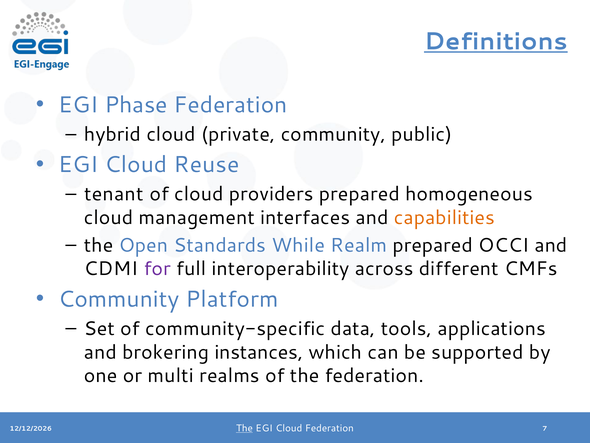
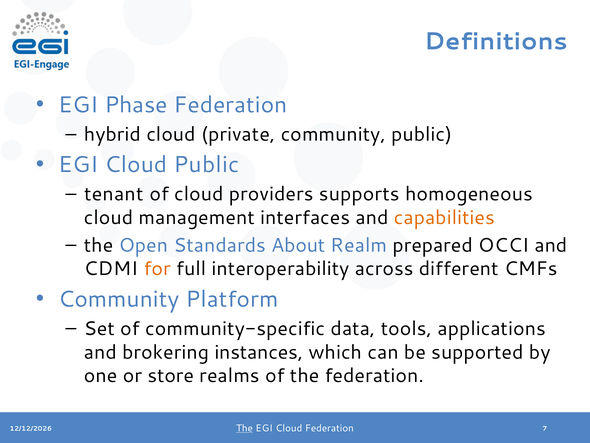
Definitions underline: present -> none
Cloud Reuse: Reuse -> Public
providers prepared: prepared -> supports
While: While -> About
for colour: purple -> orange
multi: multi -> store
